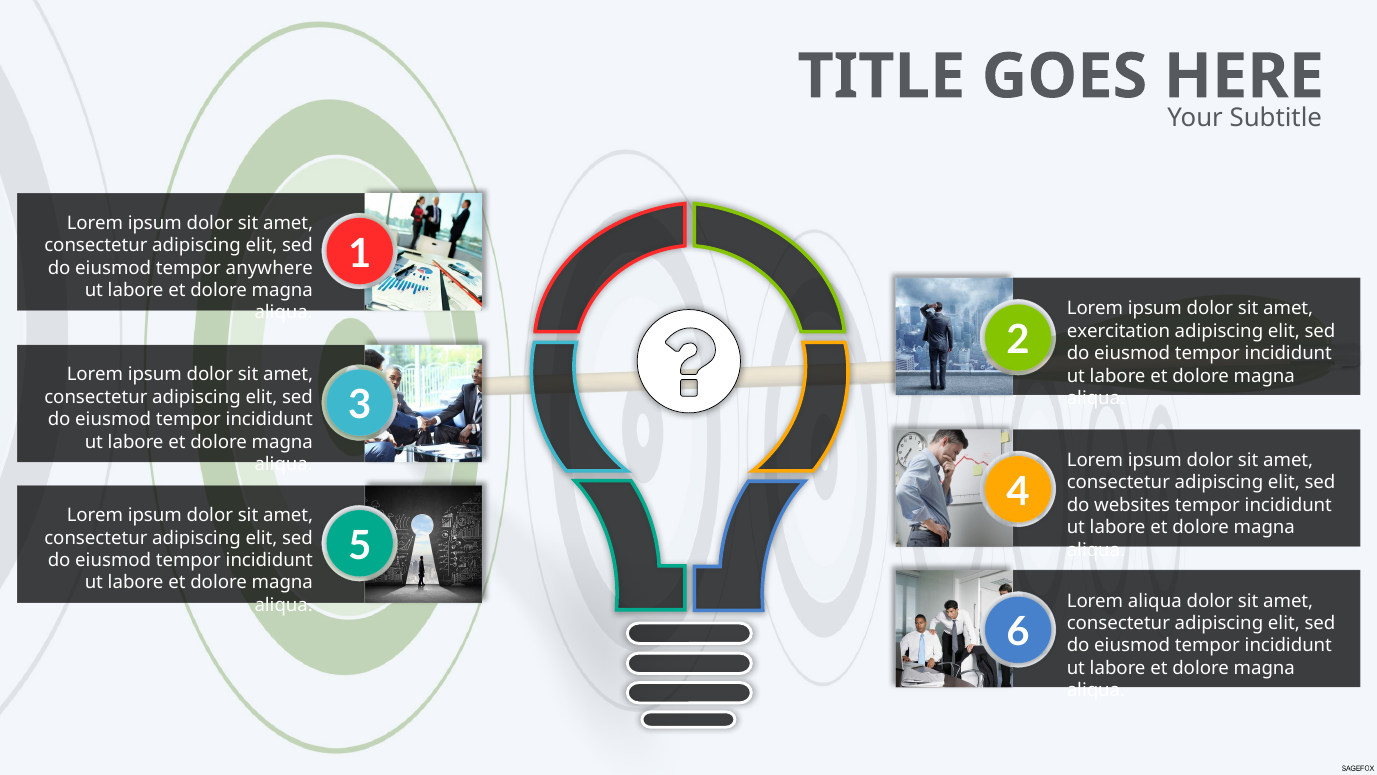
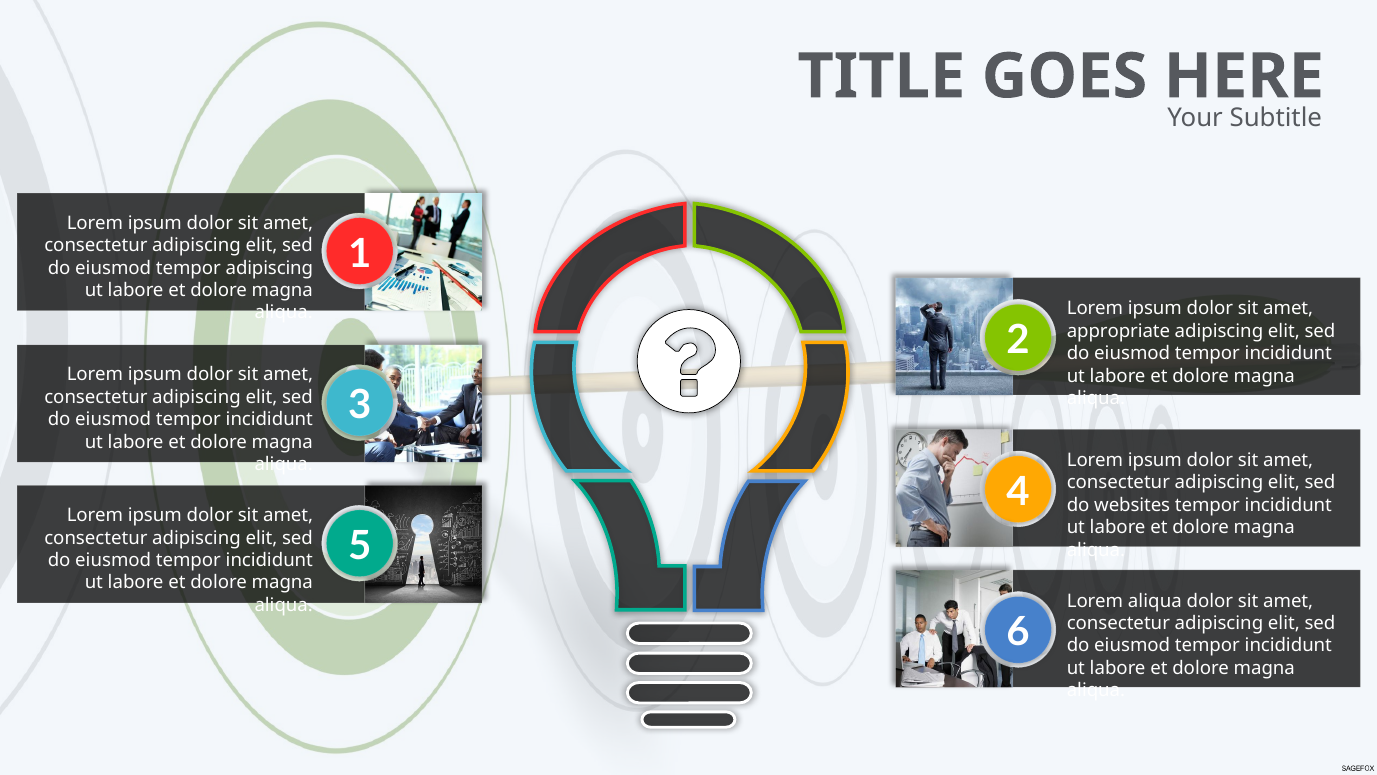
tempor anywhere: anywhere -> adipiscing
exercitation: exercitation -> appropriate
